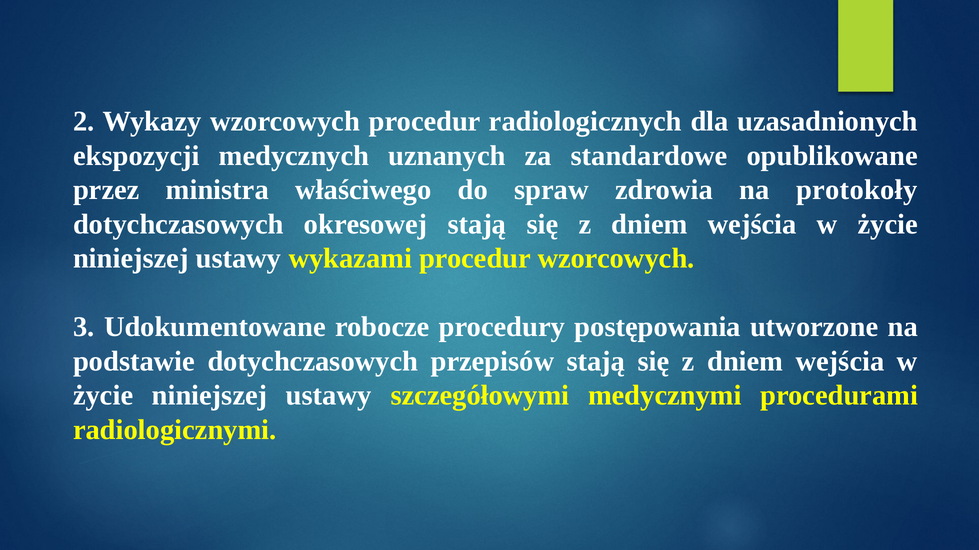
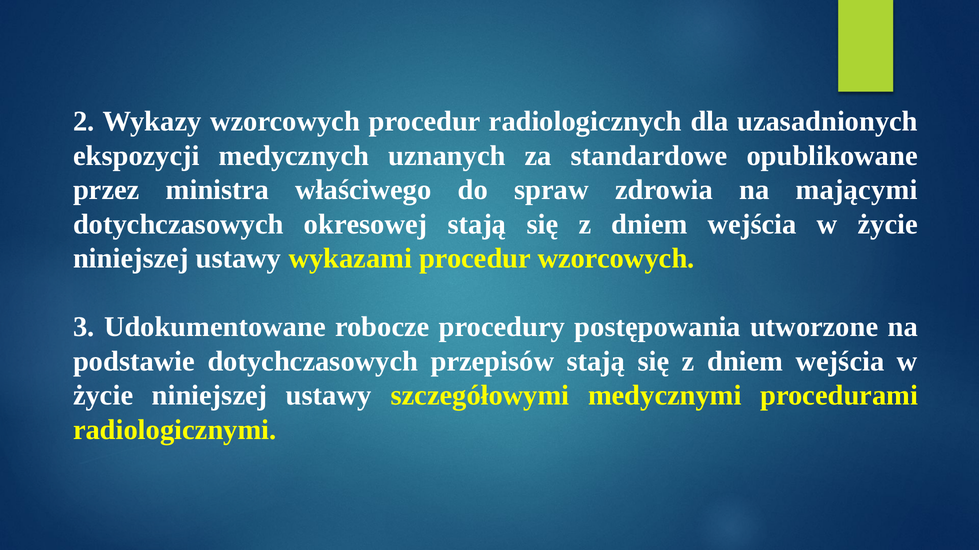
protokoły: protokoły -> mającymi
